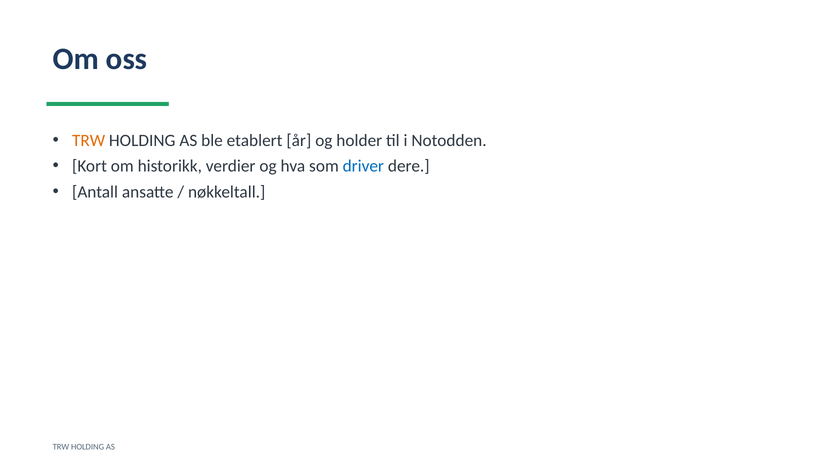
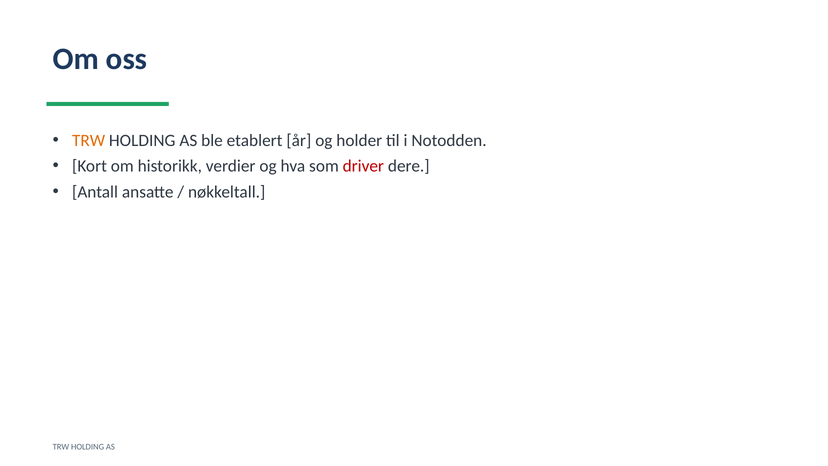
driver colour: blue -> red
